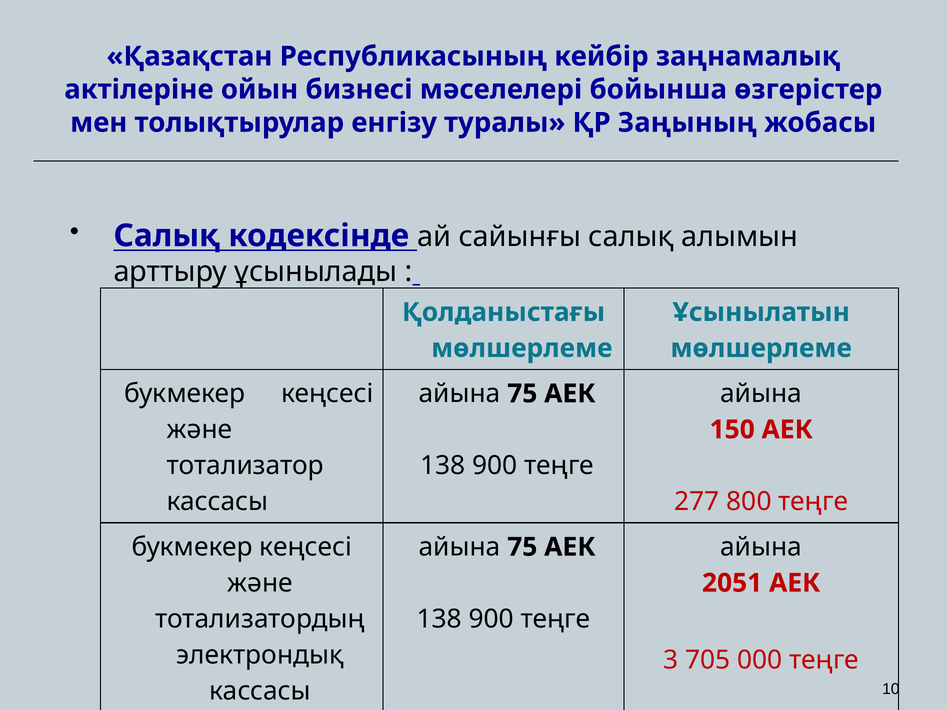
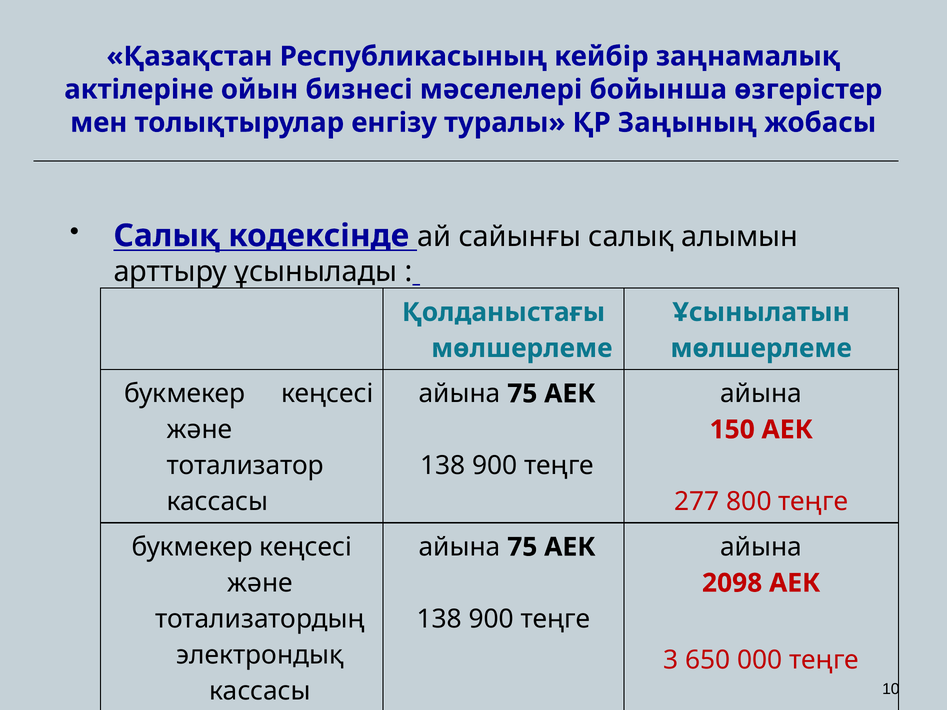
2051: 2051 -> 2098
705: 705 -> 650
